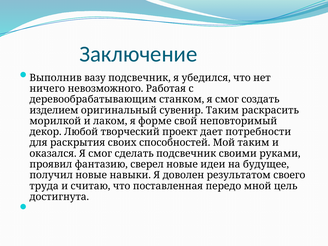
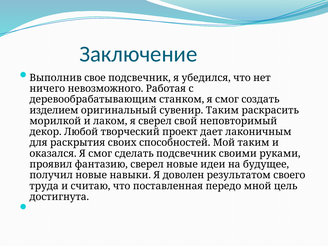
вазу: вазу -> свое
я форме: форме -> сверел
потребности: потребности -> лаконичным
